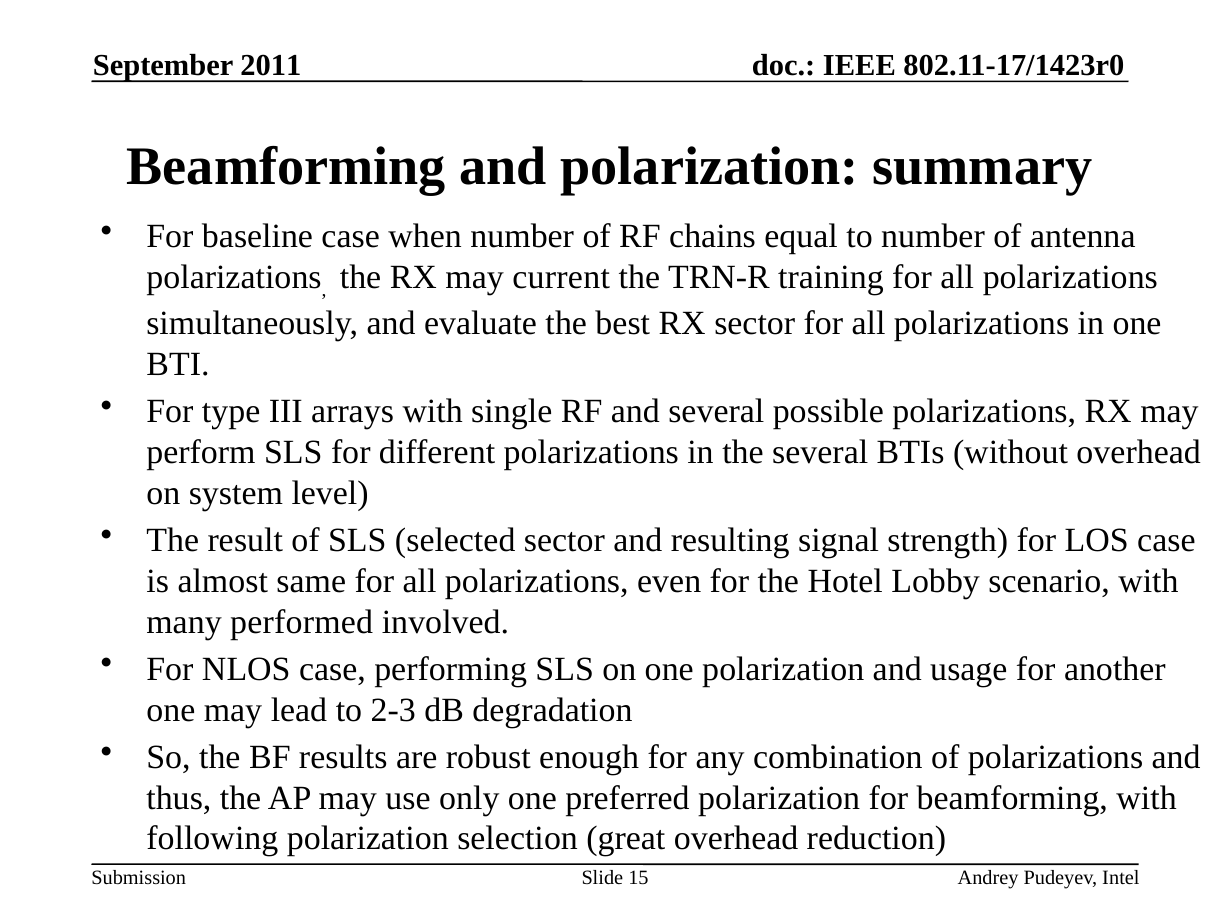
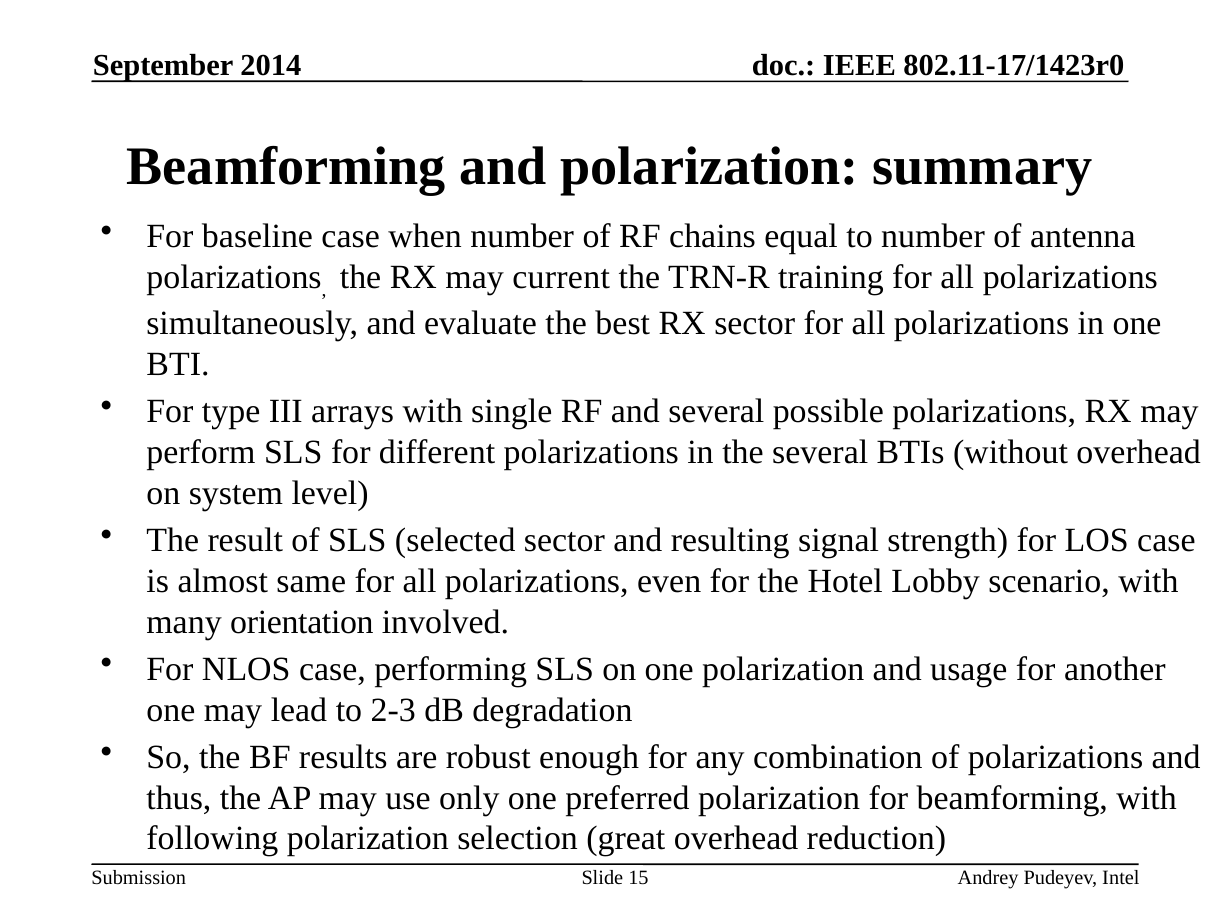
2011: 2011 -> 2014
performed: performed -> orientation
